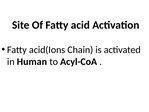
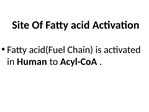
acid(Ions: acid(Ions -> acid(Fuel
